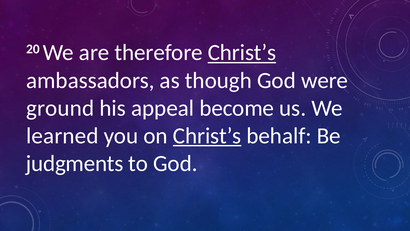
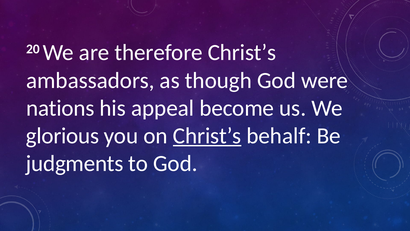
Christ’s at (242, 53) underline: present -> none
ground: ground -> nations
learned: learned -> glorious
